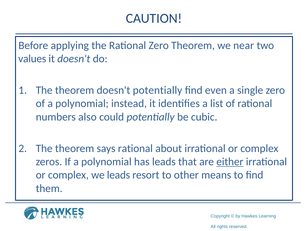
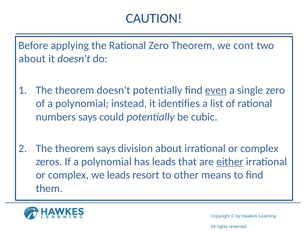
near: near -> cont
values at (32, 59): values -> about
even underline: none -> present
numbers also: also -> says
says rational: rational -> division
